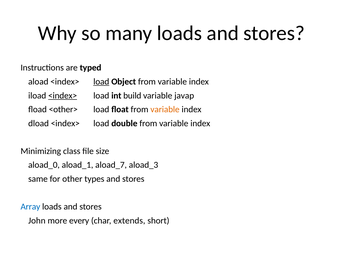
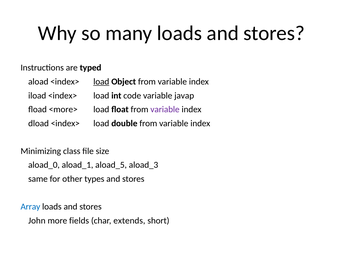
<index> at (63, 96) underline: present -> none
build: build -> code
<other>: <other> -> <more>
variable at (165, 110) colour: orange -> purple
aload_7: aload_7 -> aload_5
every: every -> fields
